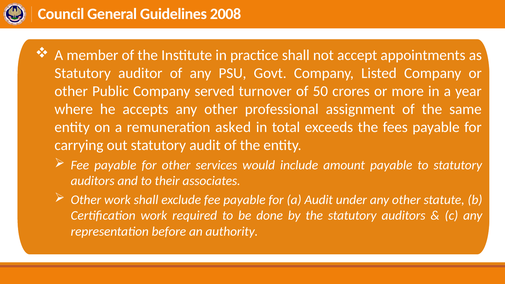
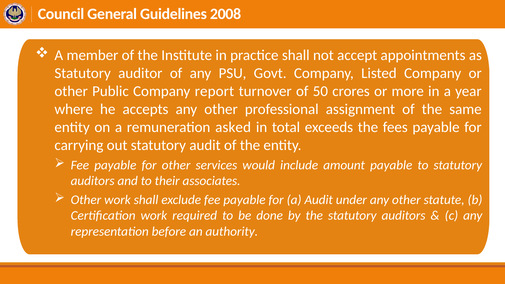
served: served -> report
